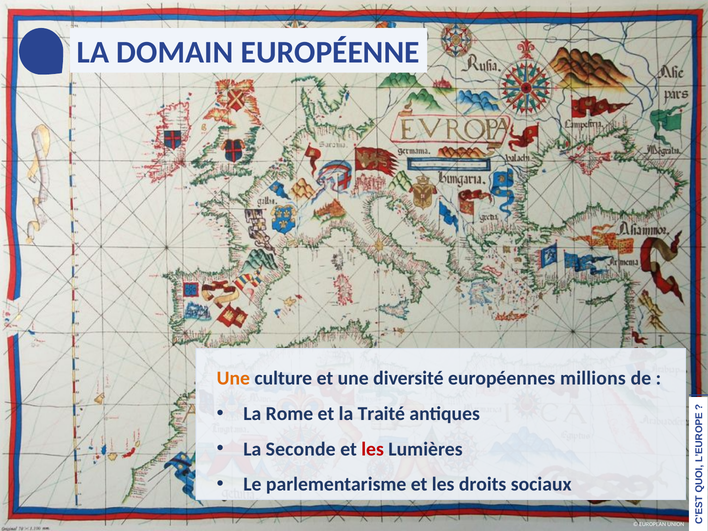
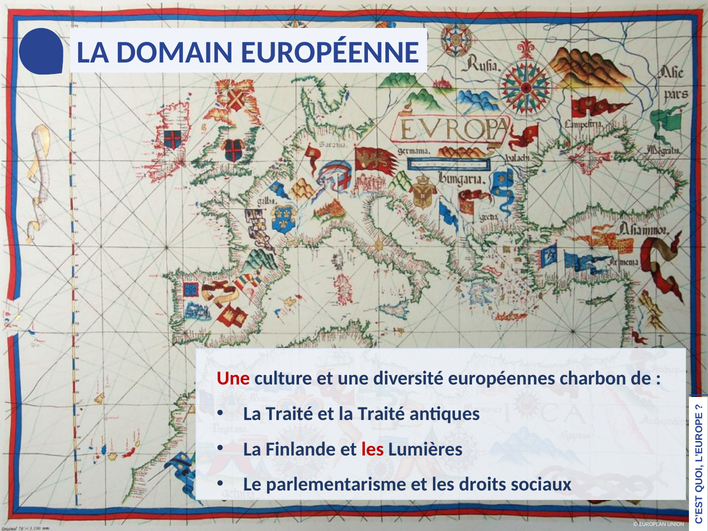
Une at (233, 378) colour: orange -> red
millions: millions -> charbon
Rome at (289, 414): Rome -> Traité
Seconde: Seconde -> Finlande
